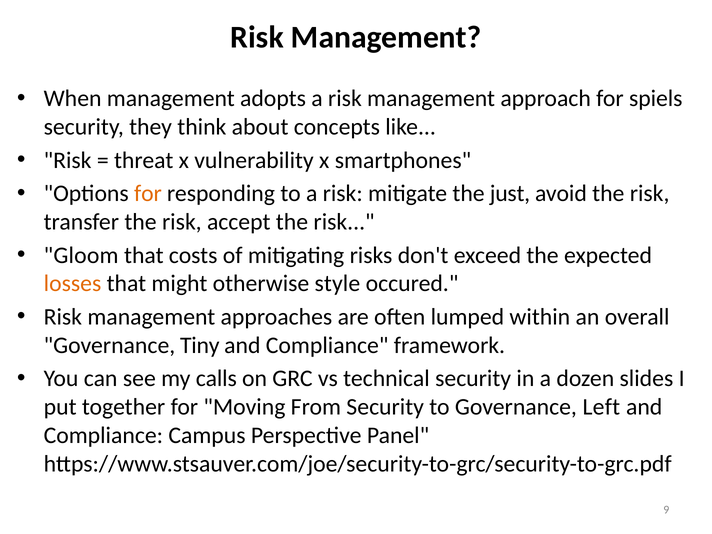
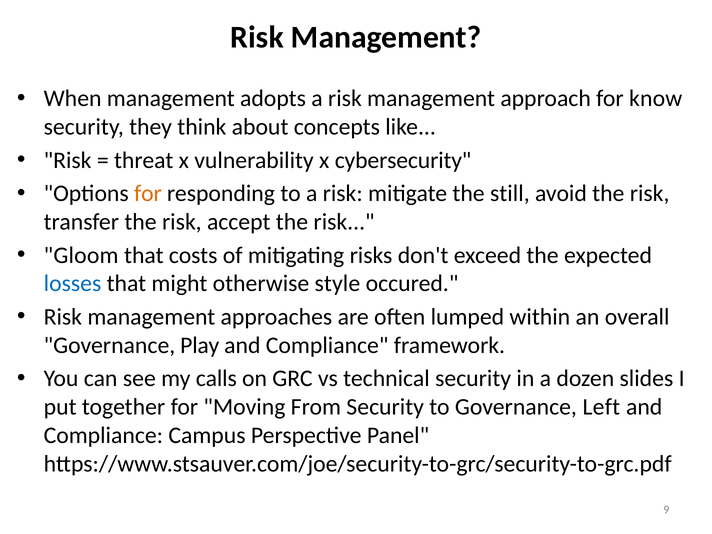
spiels: spiels -> know
smartphones: smartphones -> cybersecurity
just: just -> still
losses colour: orange -> blue
Tiny: Tiny -> Play
